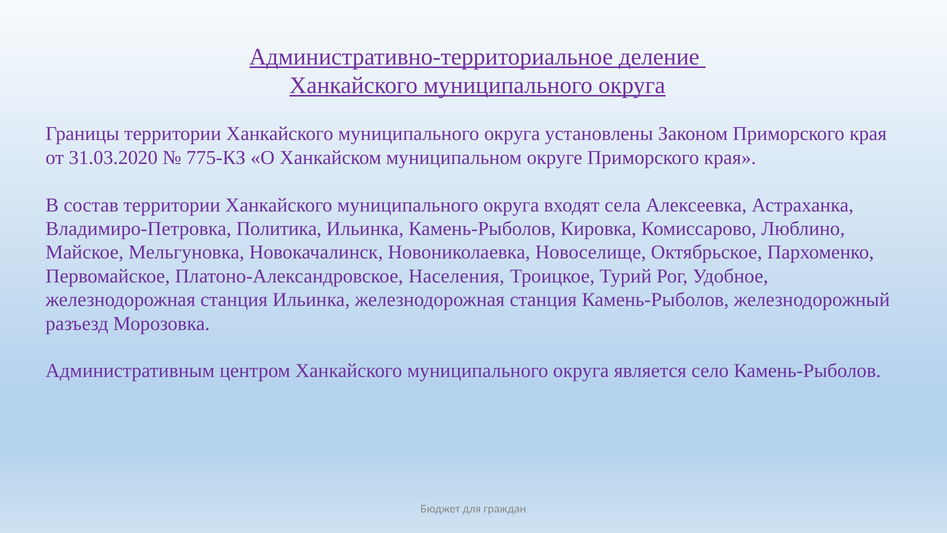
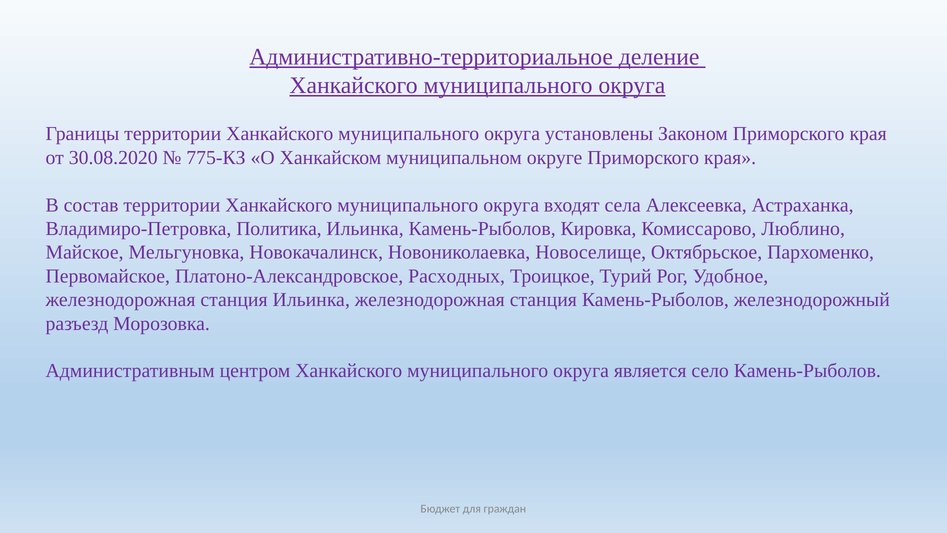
31.03.2020: 31.03.2020 -> 30.08.2020
Населения: Населения -> Расходных
